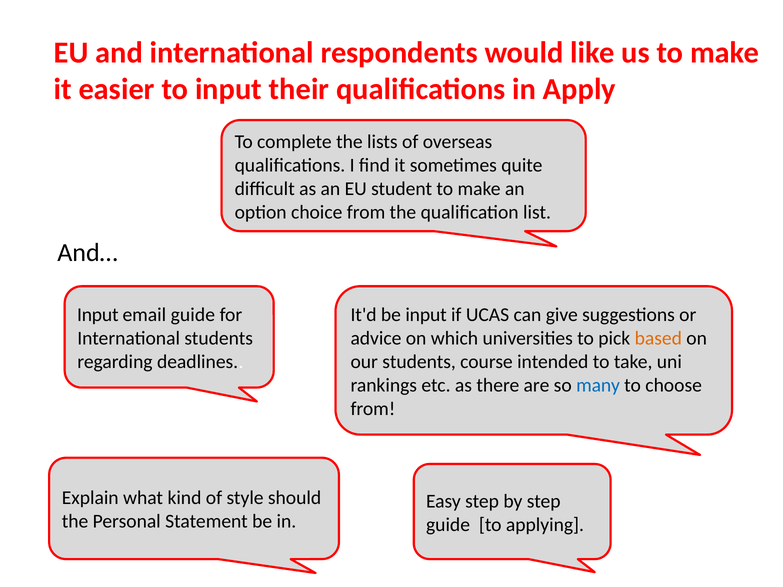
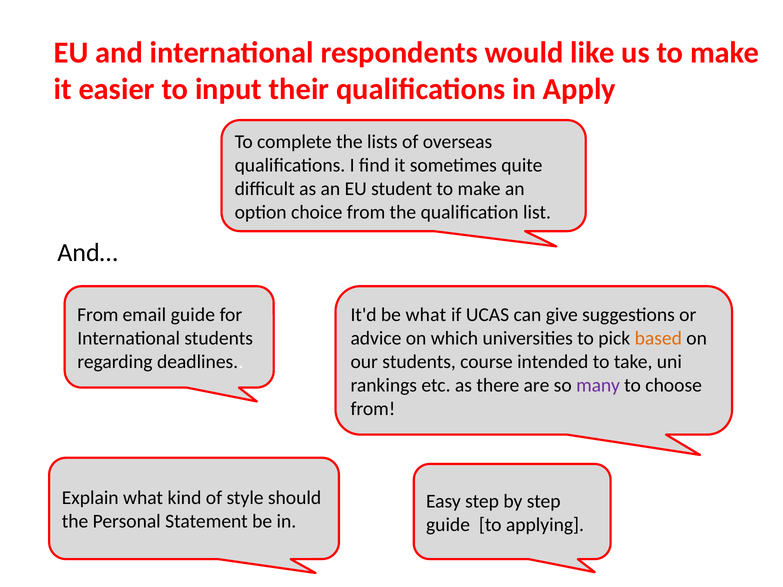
Input at (98, 315): Input -> From
be input: input -> what
many colour: blue -> purple
